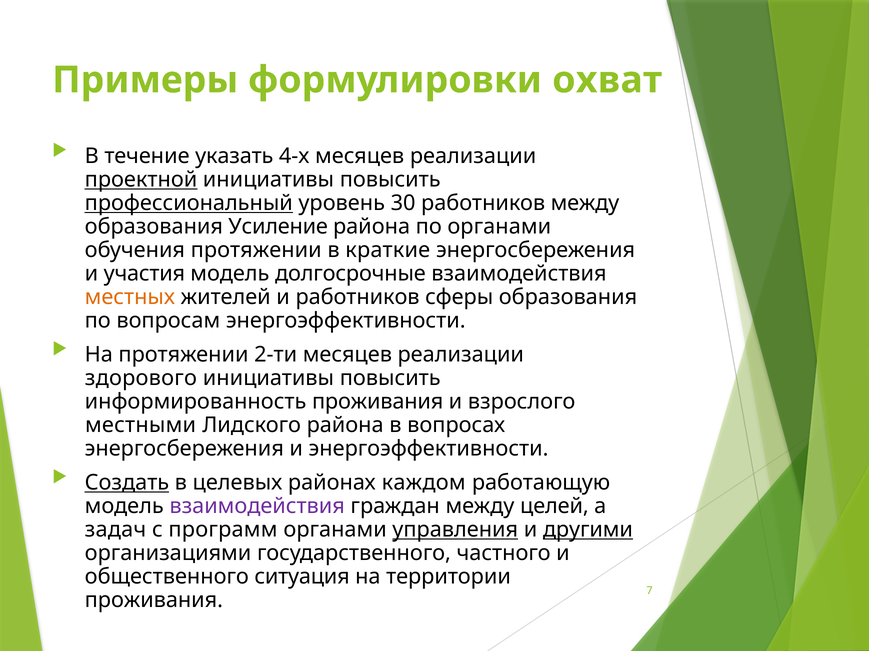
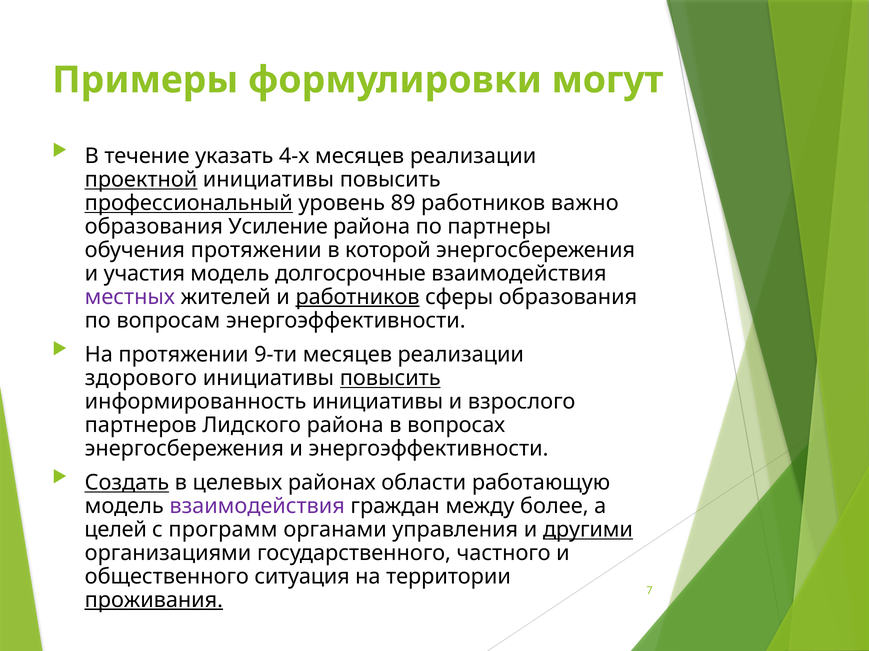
охват: охват -> могут
30: 30 -> 89
работников между: между -> важно
по органами: органами -> партнеры
краткие: краткие -> которой
местных colour: orange -> purple
работников at (358, 297) underline: none -> present
2‐ти: 2‐ти -> 9‐ти
повысить at (390, 379) underline: none -> present
информированность проживания: проживания -> инициативы
местными: местными -> партнеров
каждом: каждом -> области
целей: целей -> более
задач: задач -> целей
управления underline: present -> none
проживания at (154, 601) underline: none -> present
